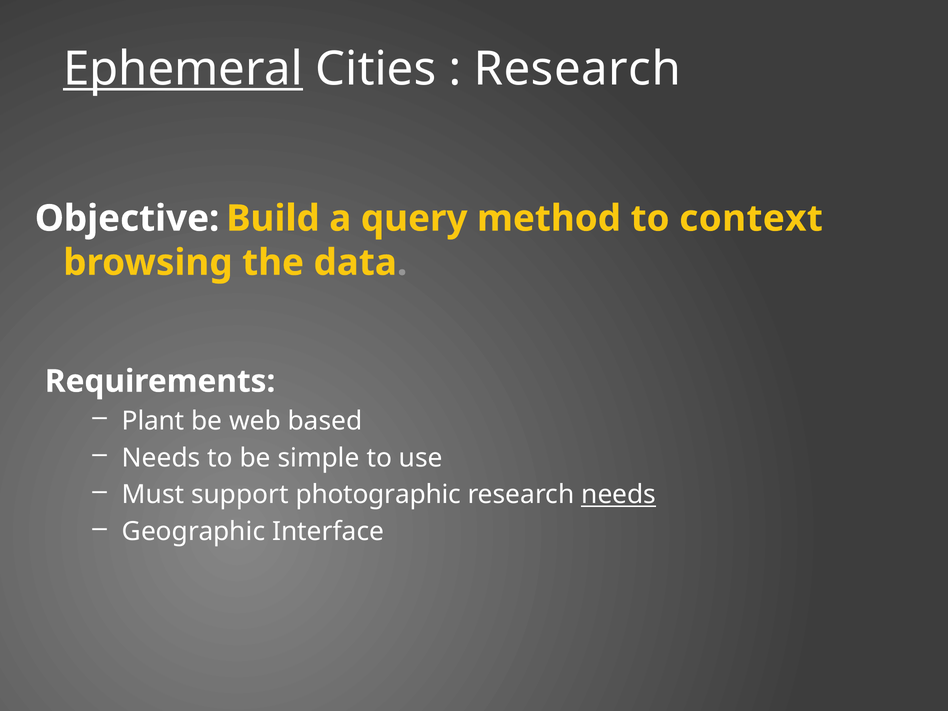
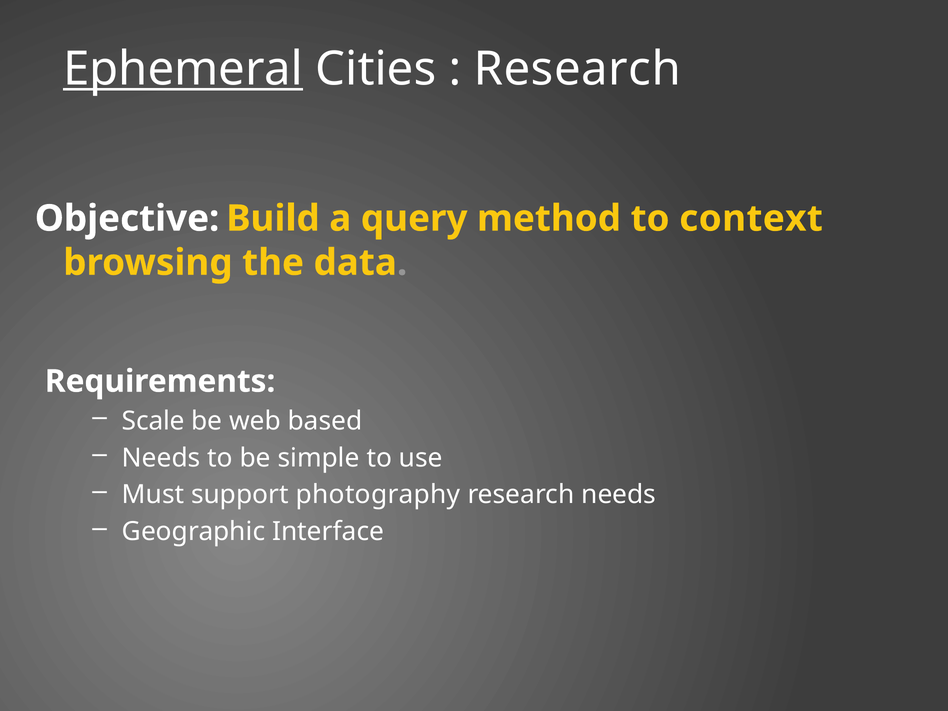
Plant: Plant -> Scale
photographic: photographic -> photography
needs at (619, 495) underline: present -> none
